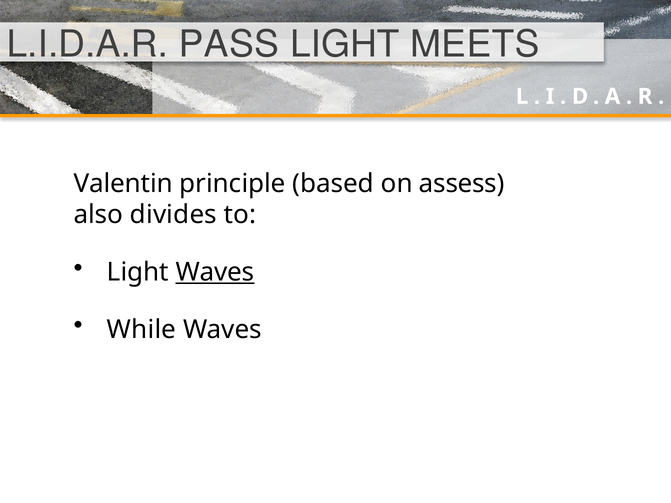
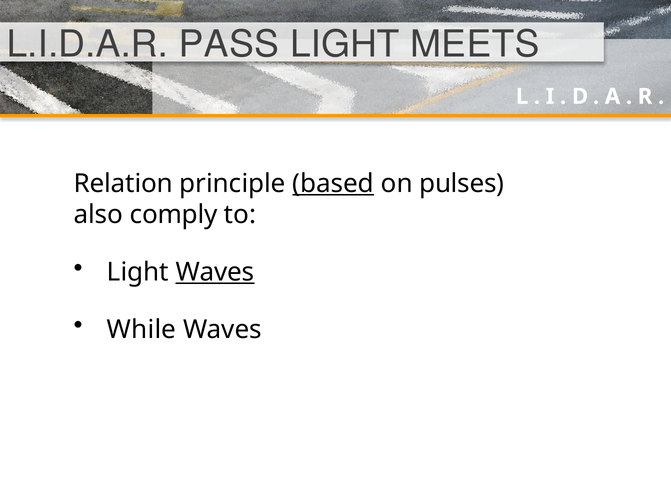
Valentin: Valentin -> Relation
based underline: none -> present
assess: assess -> pulses
divides: divides -> comply
